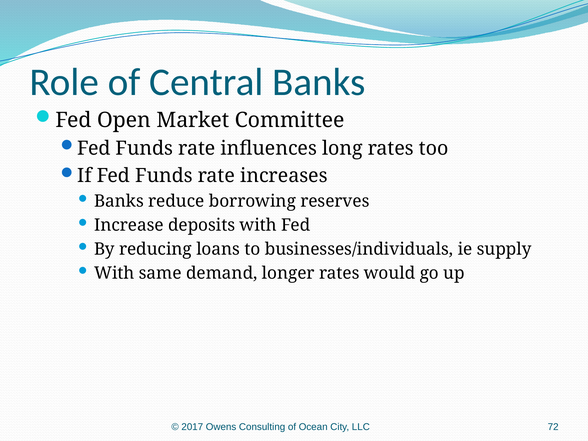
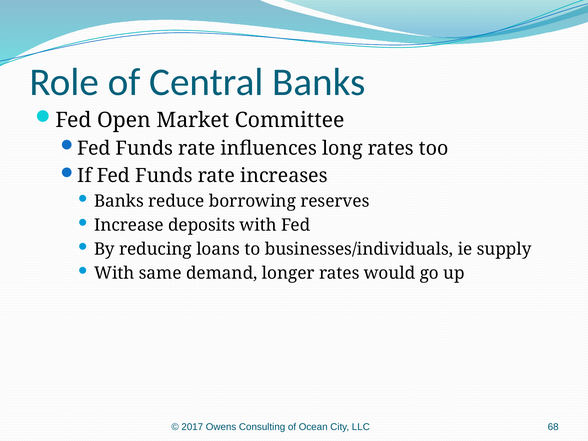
72: 72 -> 68
